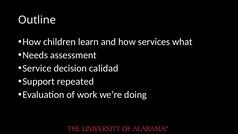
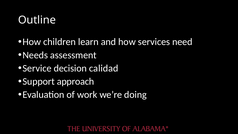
what: what -> need
repeated: repeated -> approach
